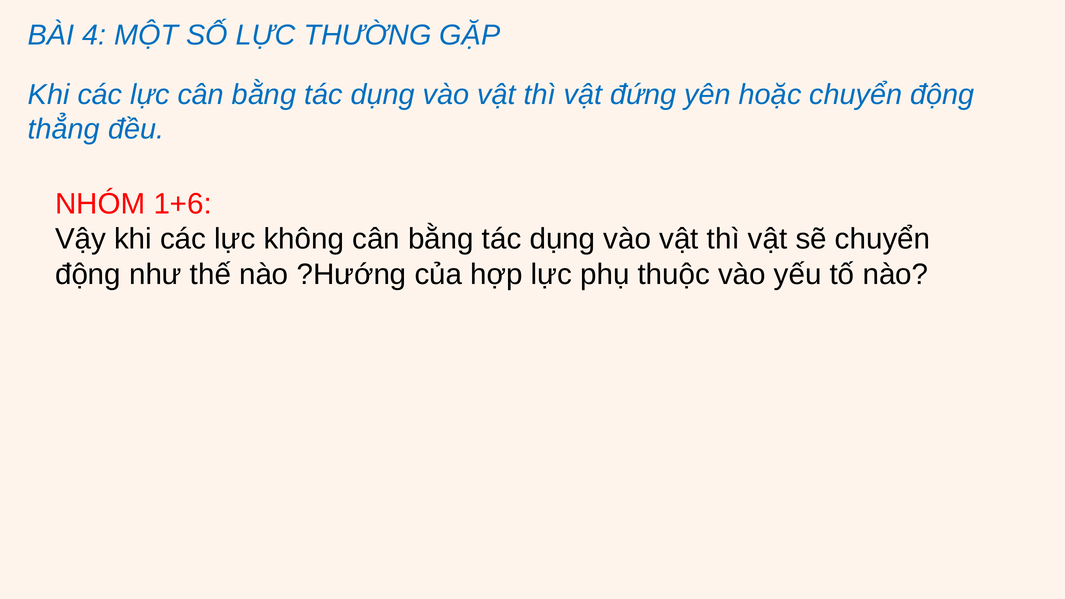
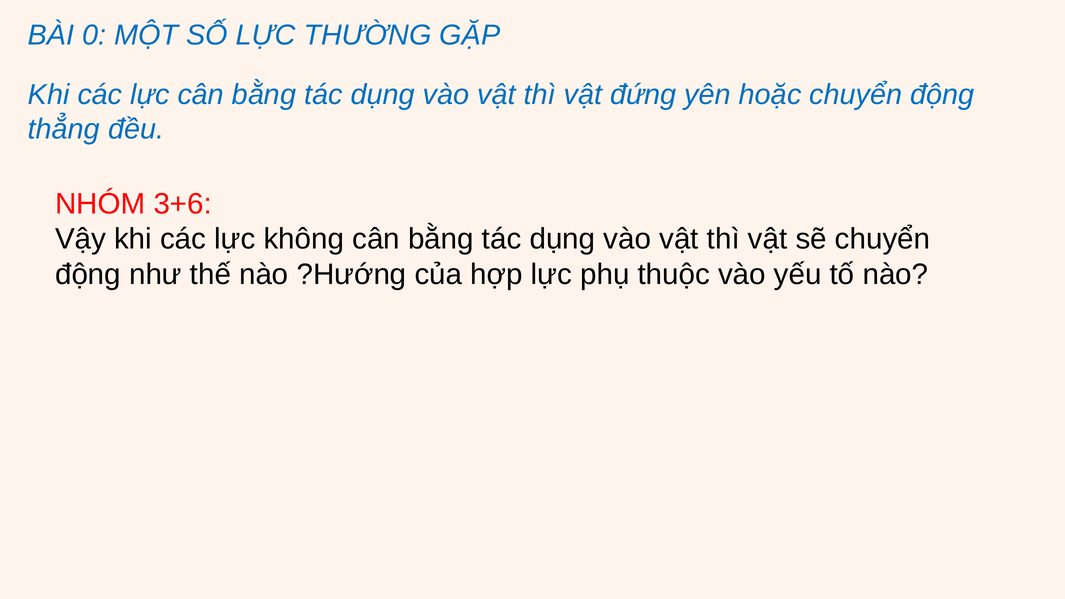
4: 4 -> 0
1+6: 1+6 -> 3+6
